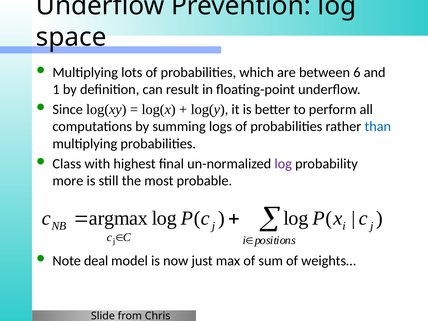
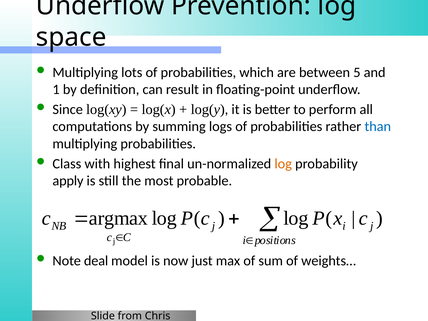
6: 6 -> 5
log at (283, 164) colour: purple -> orange
more: more -> apply
